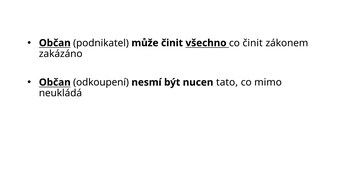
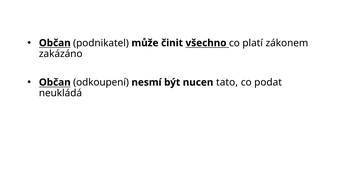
co činit: činit -> platí
mimo: mimo -> podat
